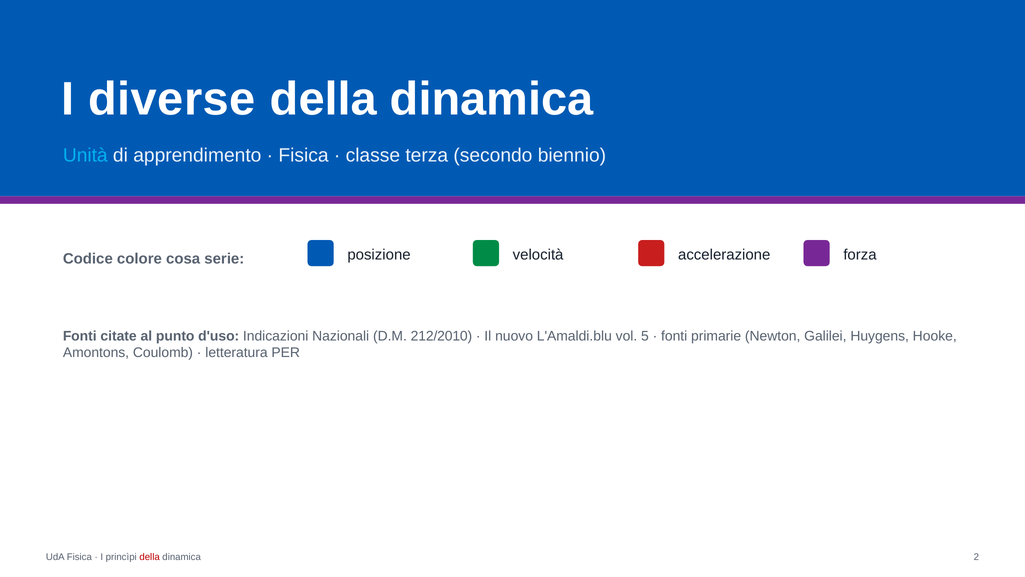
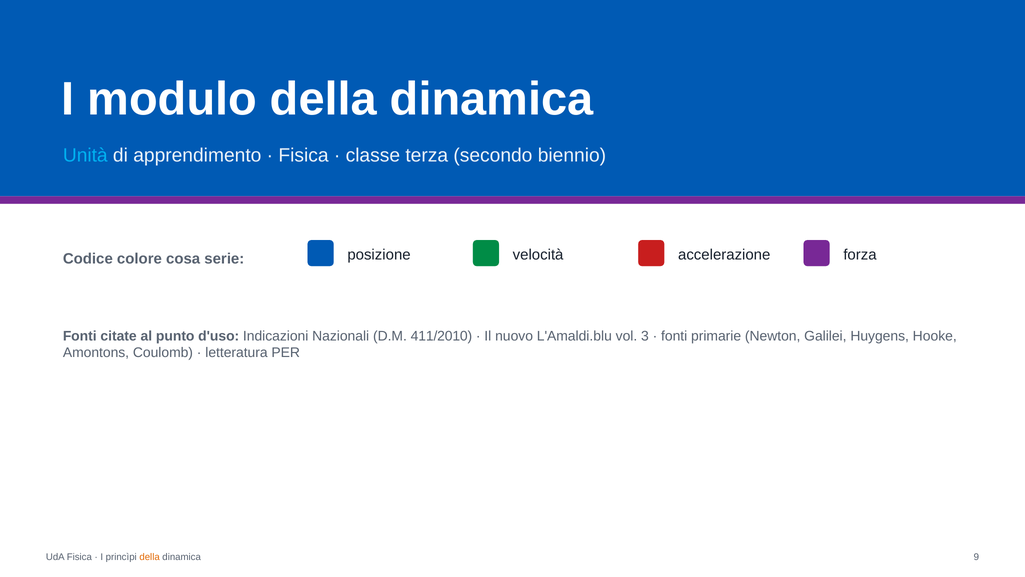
diverse: diverse -> modulo
212/2010: 212/2010 -> 411/2010
5: 5 -> 3
della at (150, 557) colour: red -> orange
2: 2 -> 9
